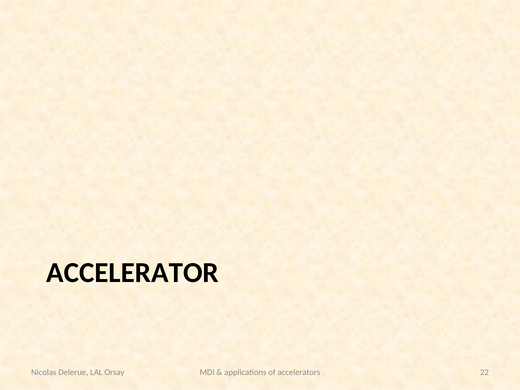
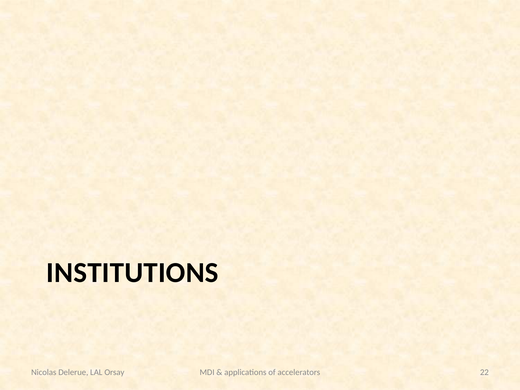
ACCELERATOR: ACCELERATOR -> INSTITUTIONS
